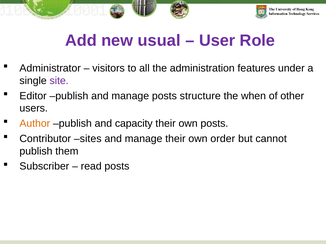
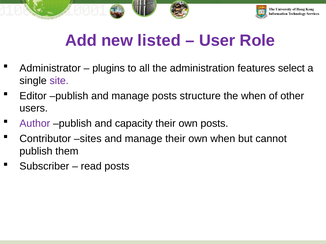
usual: usual -> listed
visitors: visitors -> plugins
under: under -> select
Author colour: orange -> purple
own order: order -> when
